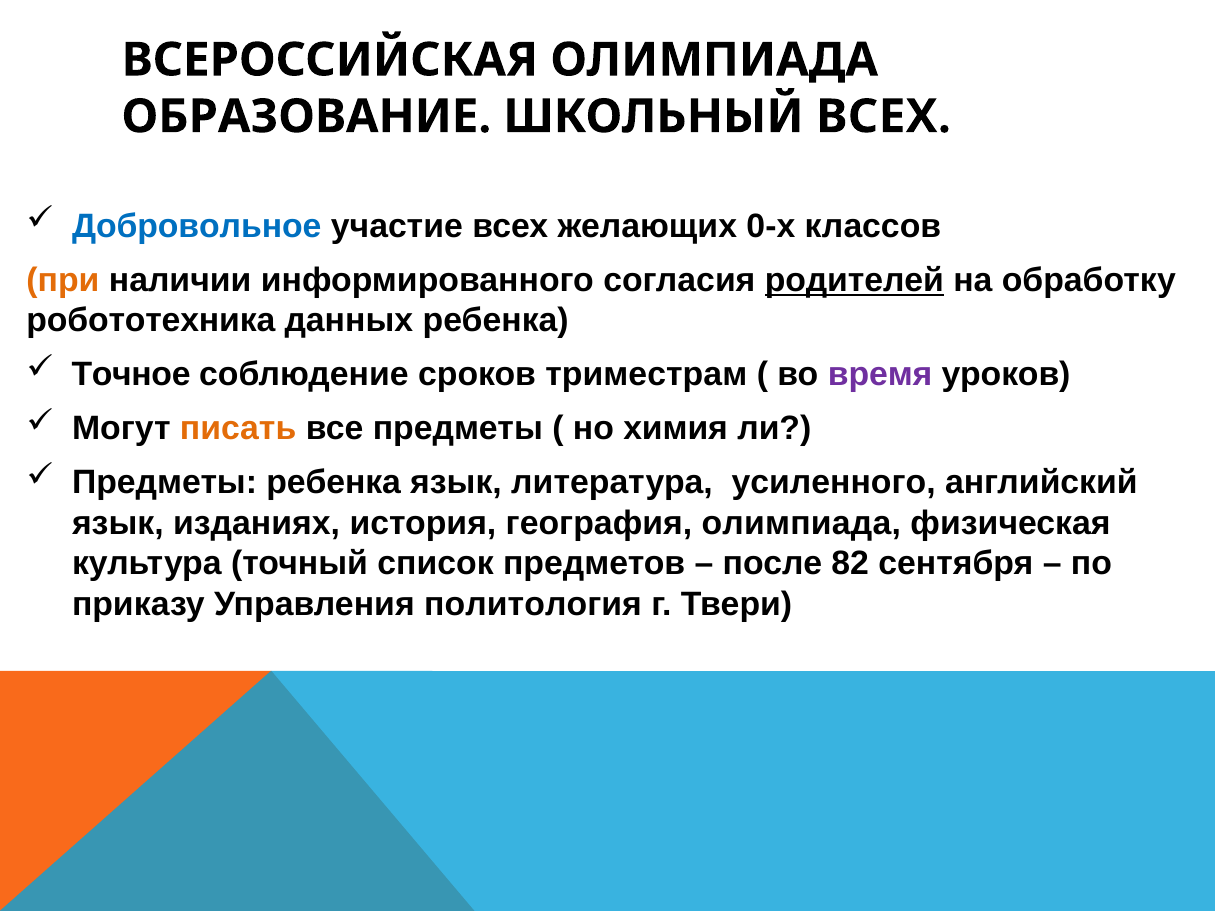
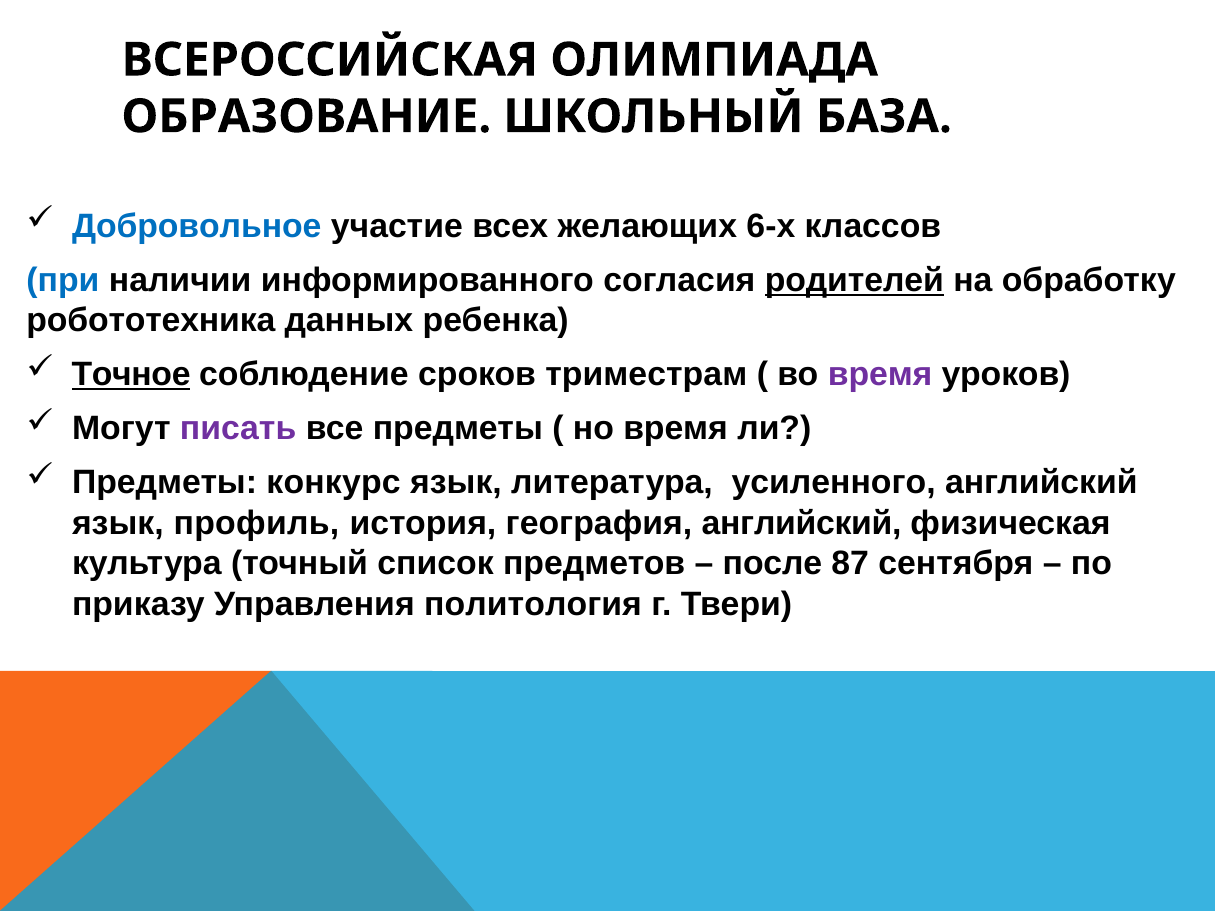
ШКОЛЬНЫЙ ВСЕХ: ВСЕХ -> БАЗА
0-х: 0-х -> 6-х
при colour: orange -> blue
Точное underline: none -> present
писать colour: orange -> purple
но химия: химия -> время
Предметы ребенка: ребенка -> конкурс
изданиях: изданиях -> профиль
география олимпиада: олимпиада -> английский
82: 82 -> 87
